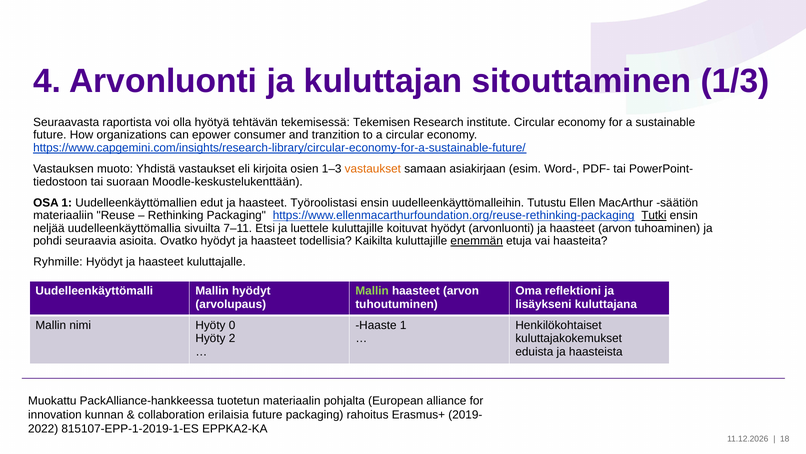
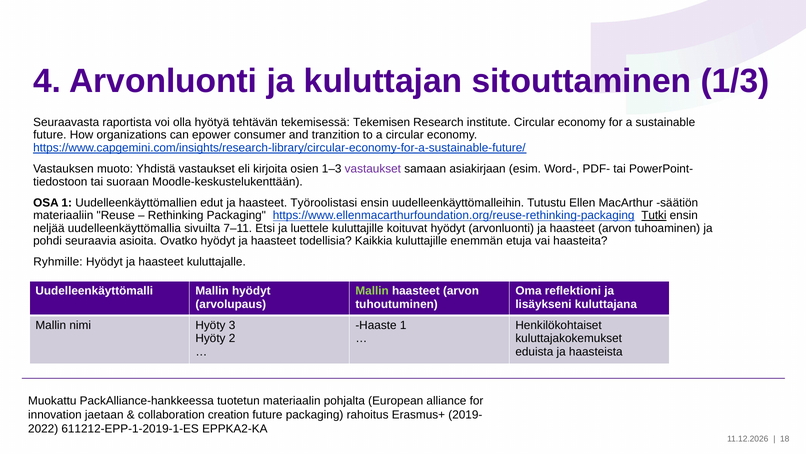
vastaukset at (373, 169) colour: orange -> purple
Kaikilta: Kaikilta -> Kaikkia
enemmän underline: present -> none
0: 0 -> 3
kunnan: kunnan -> jaetaan
erilaisia: erilaisia -> creation
815107-EPP-1-2019-1-ES: 815107-EPP-1-2019-1-ES -> 611212-EPP-1-2019-1-ES
